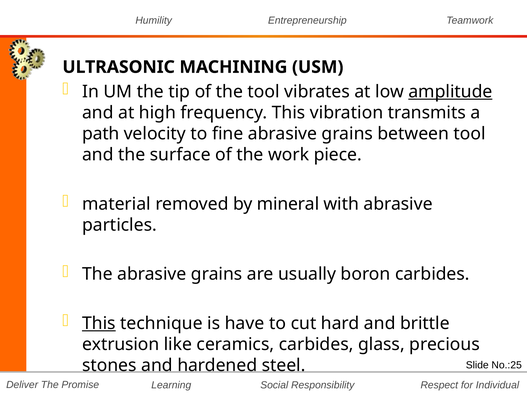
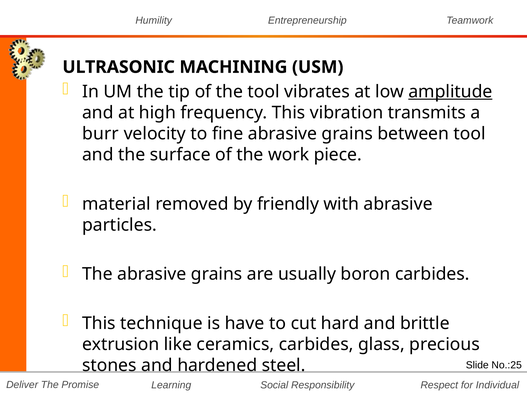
path: path -> burr
mineral: mineral -> friendly
This at (99, 324) underline: present -> none
